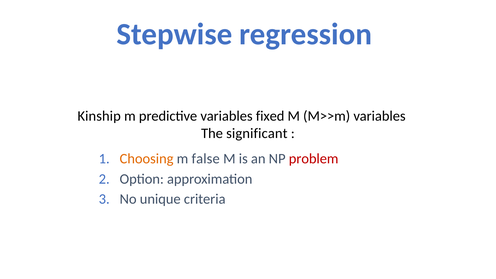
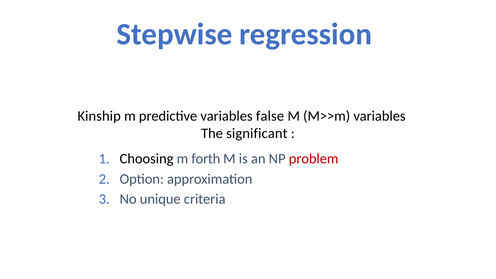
fixed: fixed -> false
Choosing colour: orange -> black
false: false -> forth
